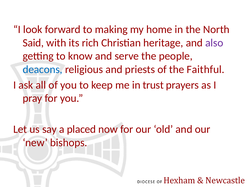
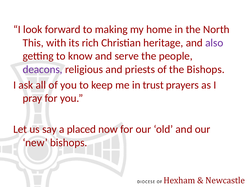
Said: Said -> This
deacons colour: blue -> purple
the Faithful: Faithful -> Bishops
